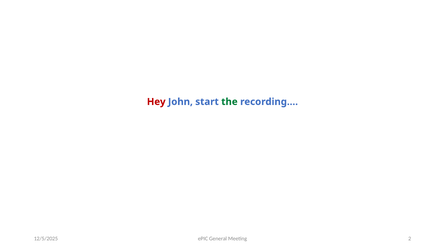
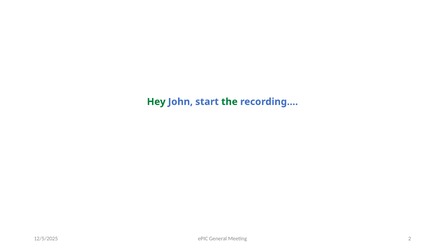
Hey colour: red -> green
